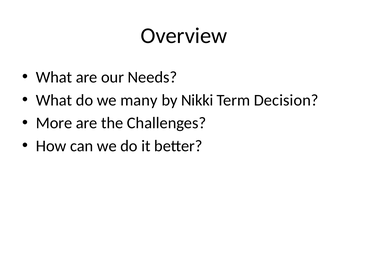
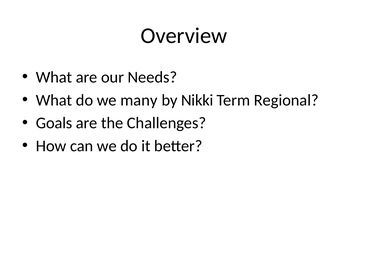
Decision: Decision -> Regional
More: More -> Goals
